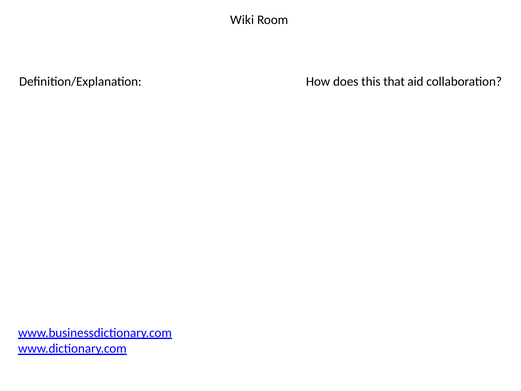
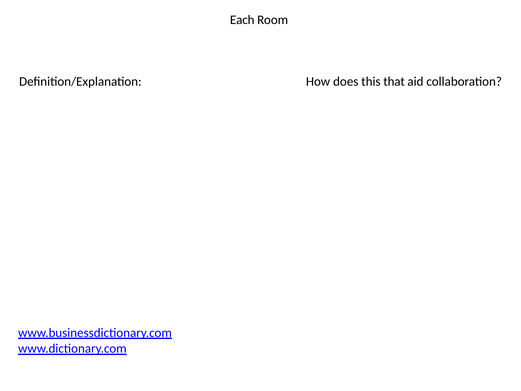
Wiki: Wiki -> Each
